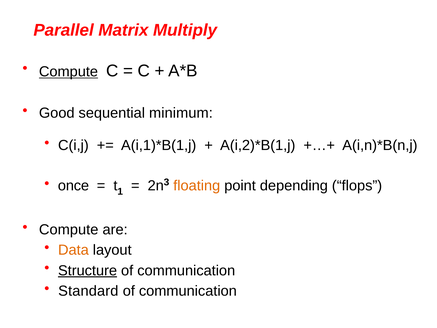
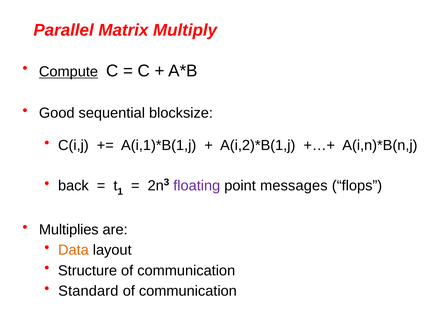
minimum: minimum -> blocksize
once: once -> back
floating colour: orange -> purple
depending: depending -> messages
Compute at (69, 230): Compute -> Multiplies
Structure underline: present -> none
